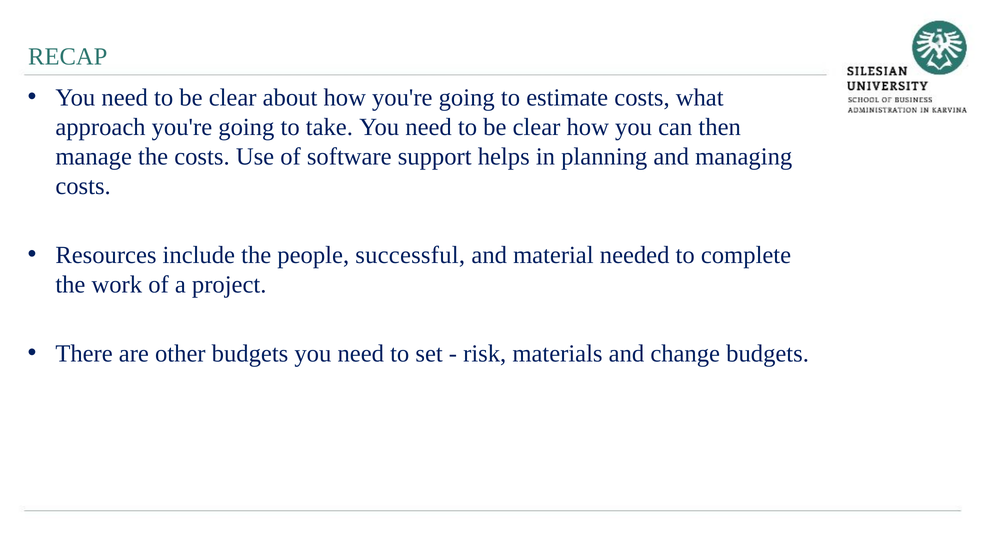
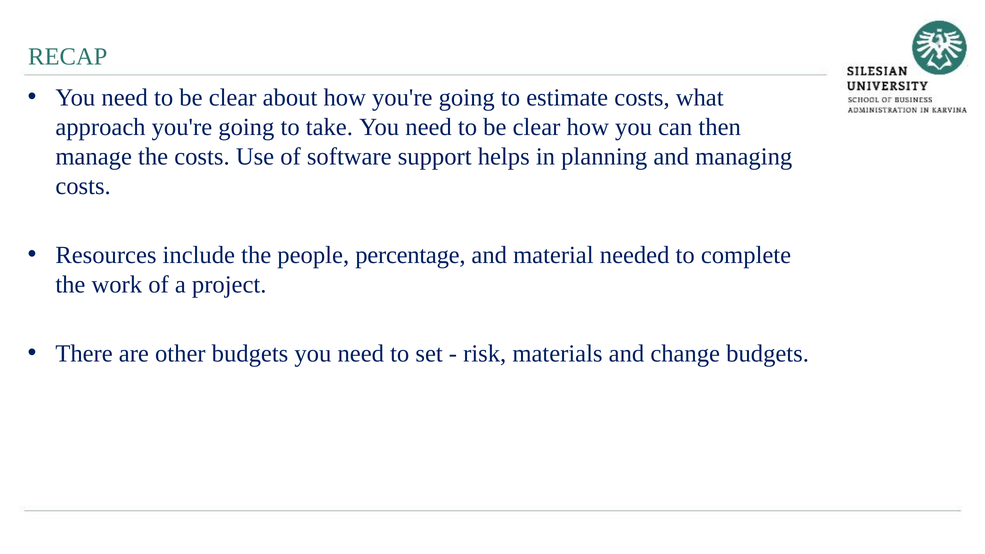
successful: successful -> percentage
